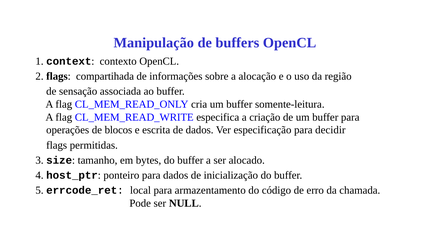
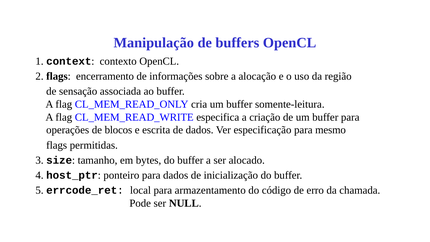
compartihada: compartihada -> encerramento
decidir: decidir -> mesmo
